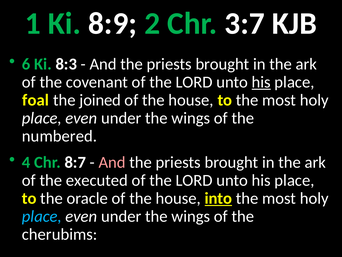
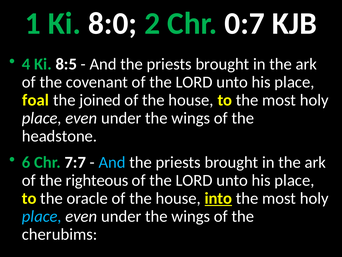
8:9: 8:9 -> 8:0
3:7: 3:7 -> 0:7
6: 6 -> 4
8:3: 8:3 -> 8:5
his at (261, 82) underline: present -> none
numbered: numbered -> headstone
4: 4 -> 6
8:7: 8:7 -> 7:7
And at (112, 162) colour: pink -> light blue
executed: executed -> righteous
